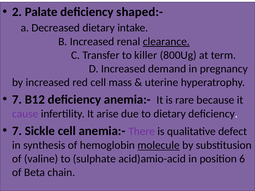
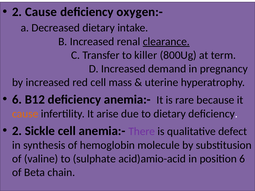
2 Palate: Palate -> Cause
shaped:-: shaped:- -> oxygen:-
7 at (17, 100): 7 -> 6
cause at (25, 114) colour: purple -> orange
7 at (17, 131): 7 -> 2
molecule underline: present -> none
